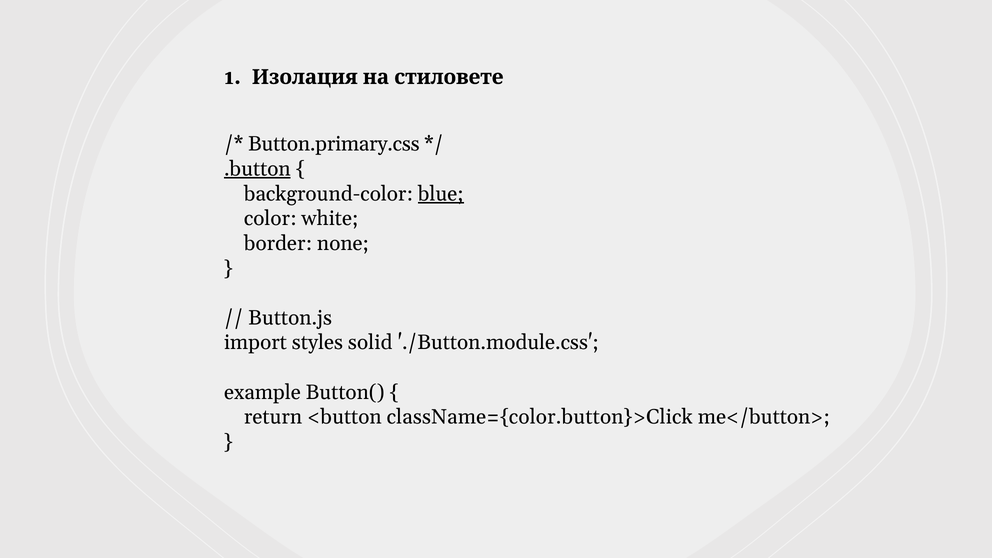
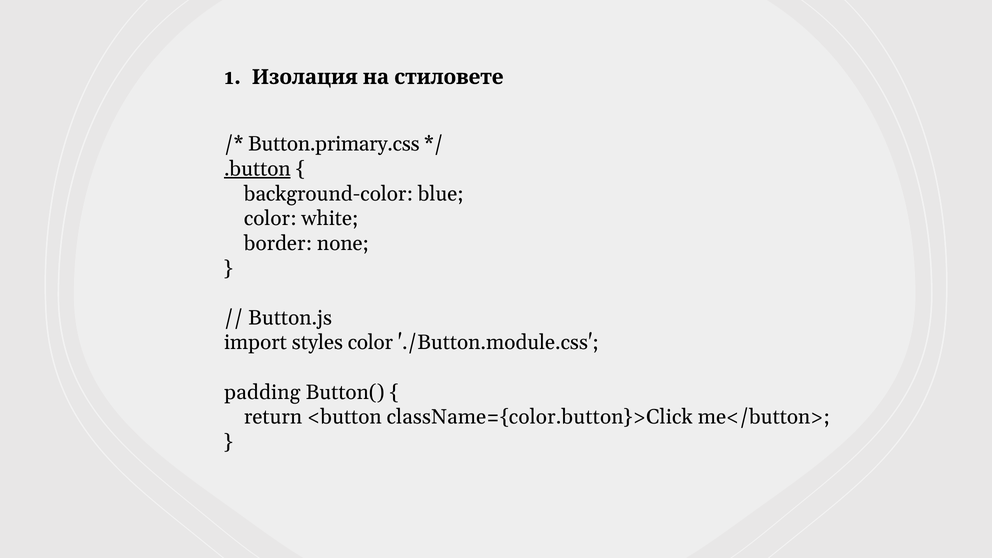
blue underline: present -> none
styles solid: solid -> color
example: example -> padding
